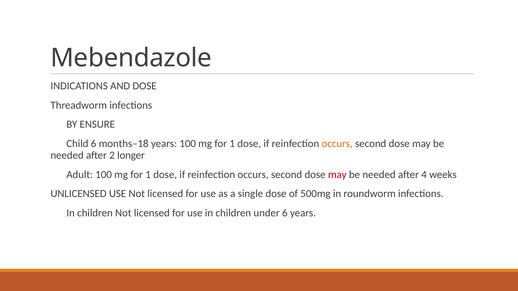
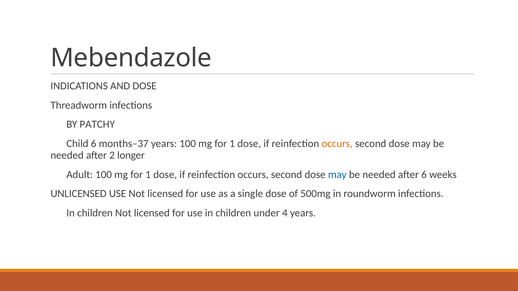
ENSURE: ENSURE -> PATCHY
months–18: months–18 -> months–37
may at (337, 175) colour: red -> blue
after 4: 4 -> 6
under 6: 6 -> 4
